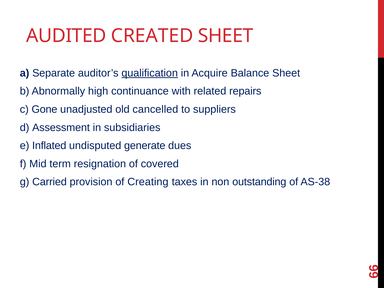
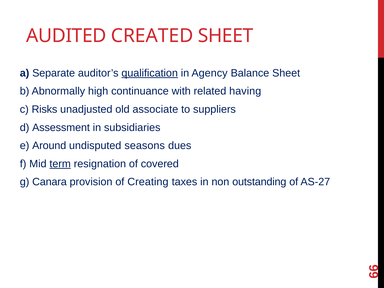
Acquire: Acquire -> Agency
repairs: repairs -> having
Gone: Gone -> Risks
cancelled: cancelled -> associate
Inflated: Inflated -> Around
generate: generate -> seasons
term underline: none -> present
Carried: Carried -> Canara
AS-38: AS-38 -> AS-27
